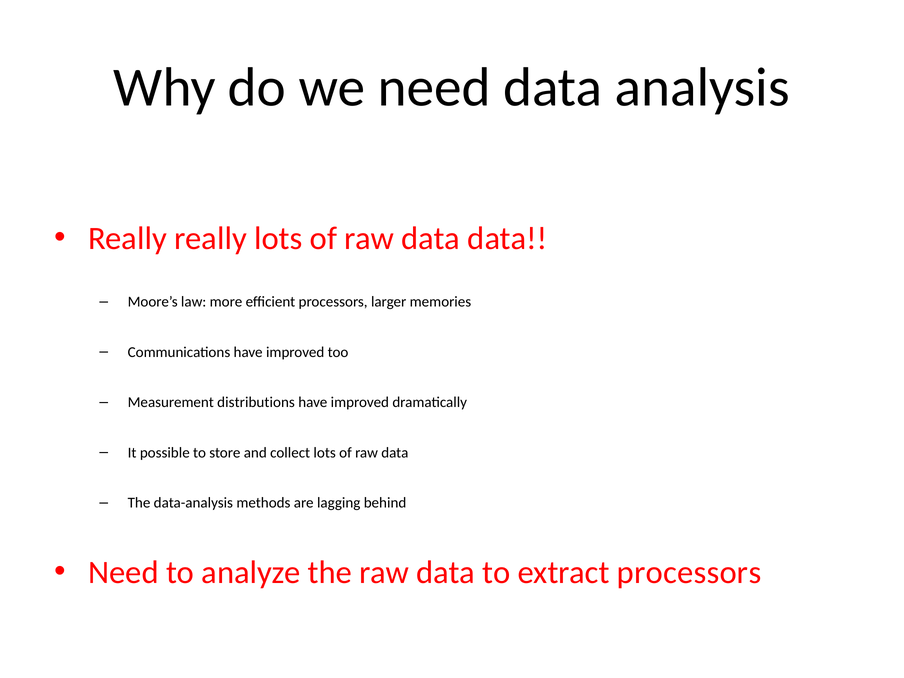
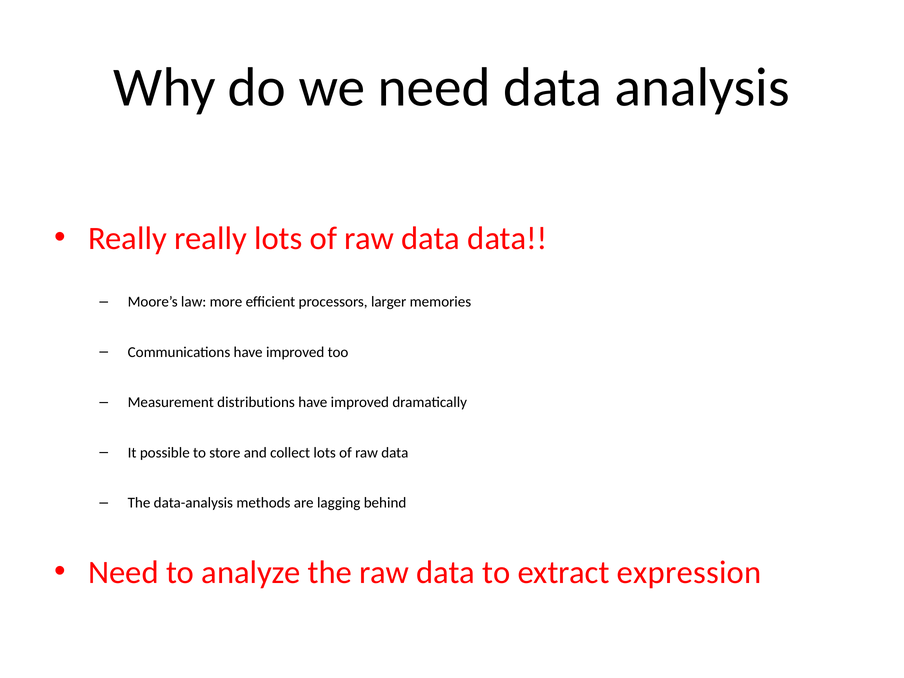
extract processors: processors -> expression
